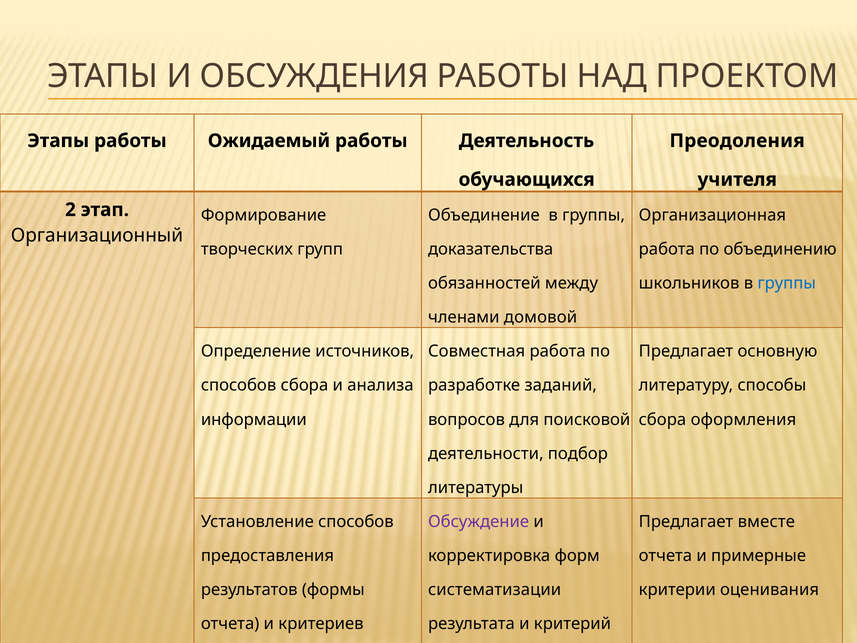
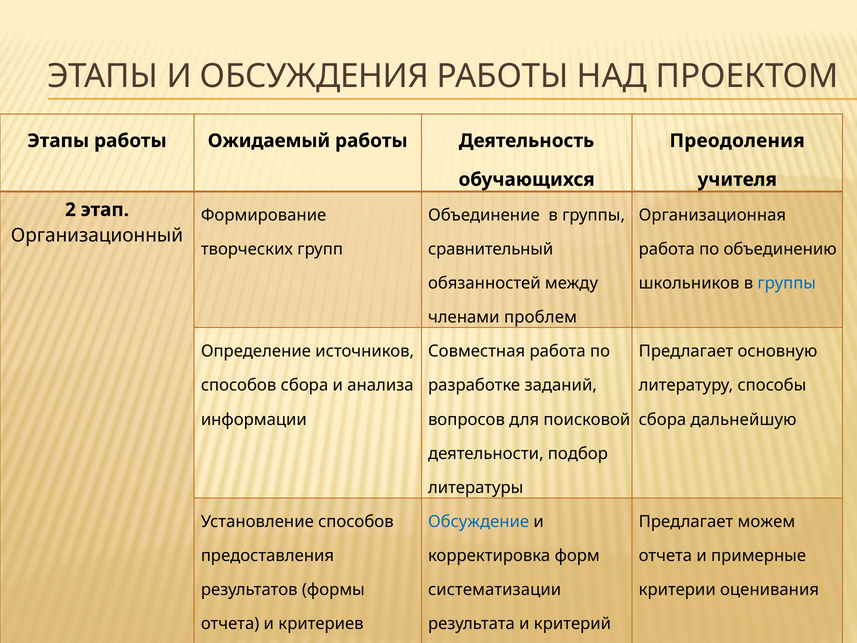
доказательства: доказательства -> сравнительный
домовой: домовой -> проблем
оформления: оформления -> дальнейшую
Обсуждение colour: purple -> blue
вместе: вместе -> можем
